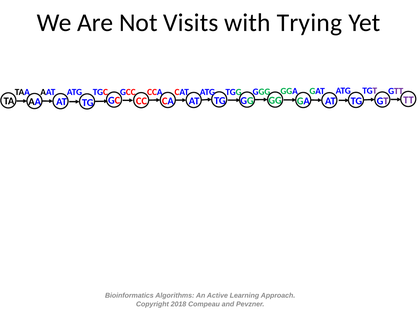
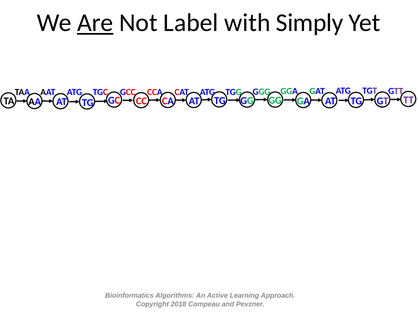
Are underline: none -> present
Visits: Visits -> Label
Trying: Trying -> Simply
